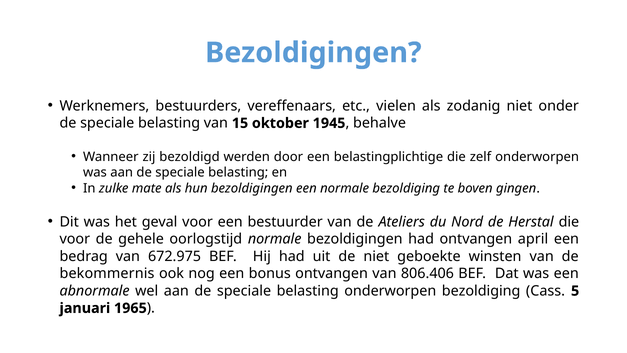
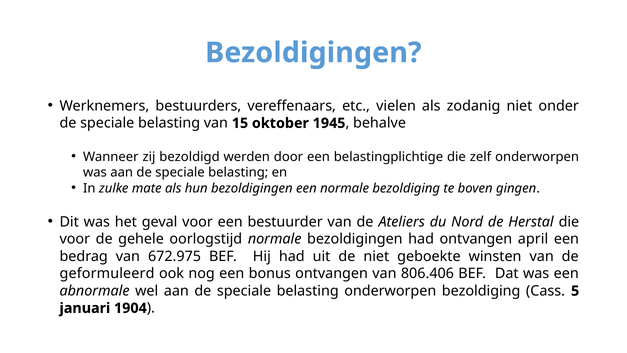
bekommernis: bekommernis -> geformuleerd
1965: 1965 -> 1904
